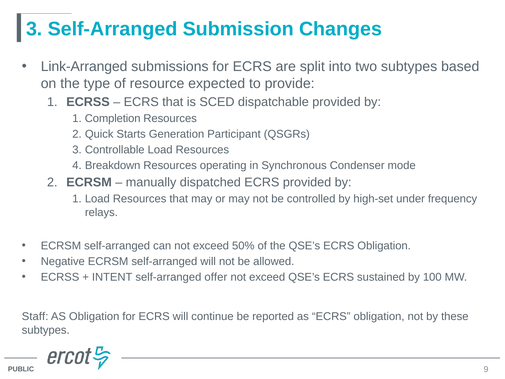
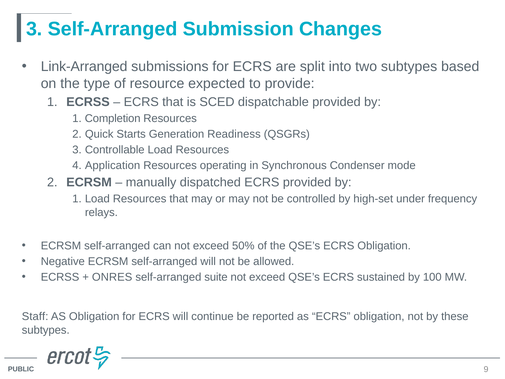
Participant: Participant -> Readiness
Breakdown: Breakdown -> Application
INTENT: INTENT -> ONRES
offer: offer -> suite
